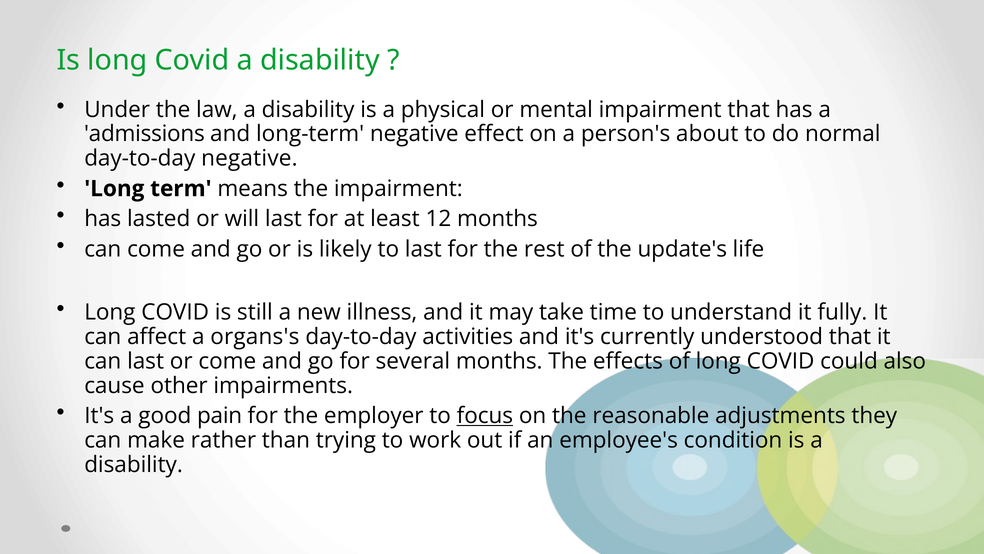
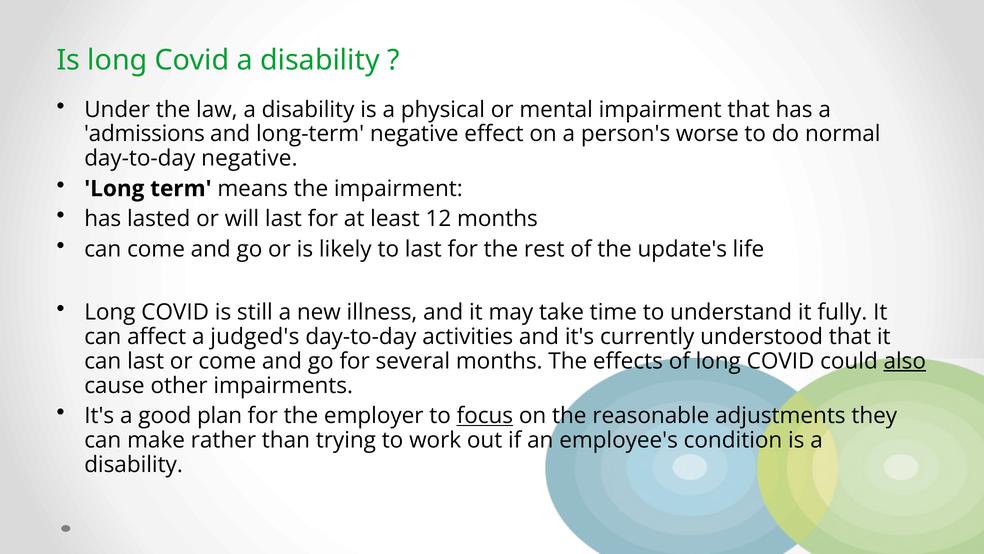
about: about -> worse
organs's: organs's -> judged's
also underline: none -> present
pain: pain -> plan
